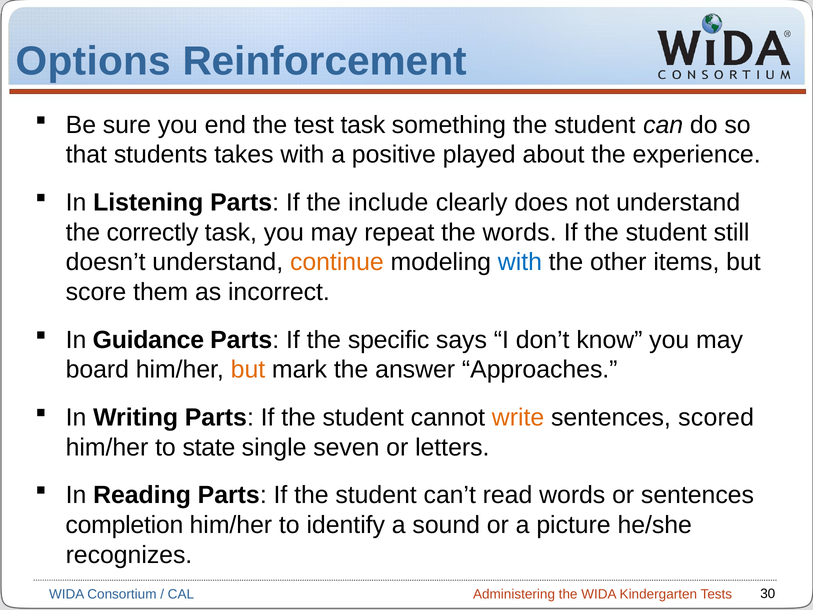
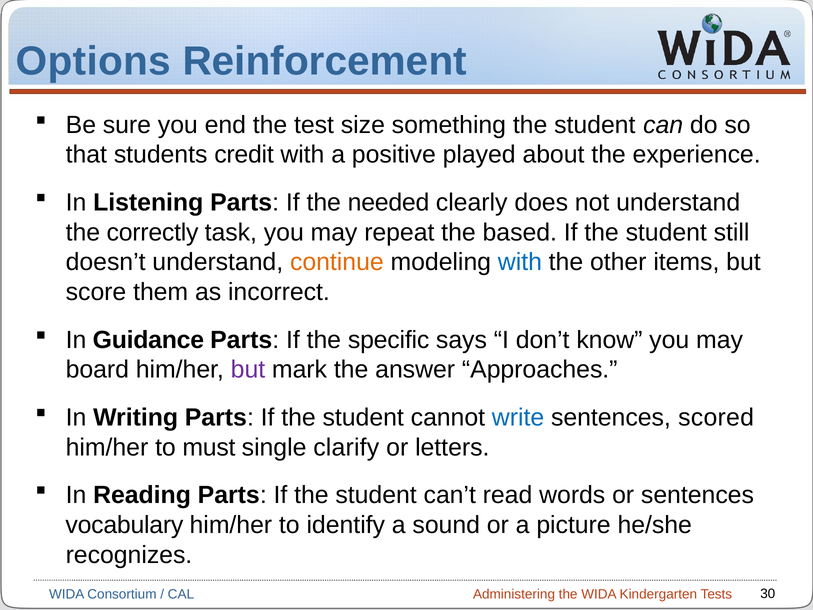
test task: task -> size
takes: takes -> credit
include: include -> needed
the words: words -> based
but at (248, 370) colour: orange -> purple
write colour: orange -> blue
state: state -> must
seven: seven -> clarify
completion: completion -> vocabulary
